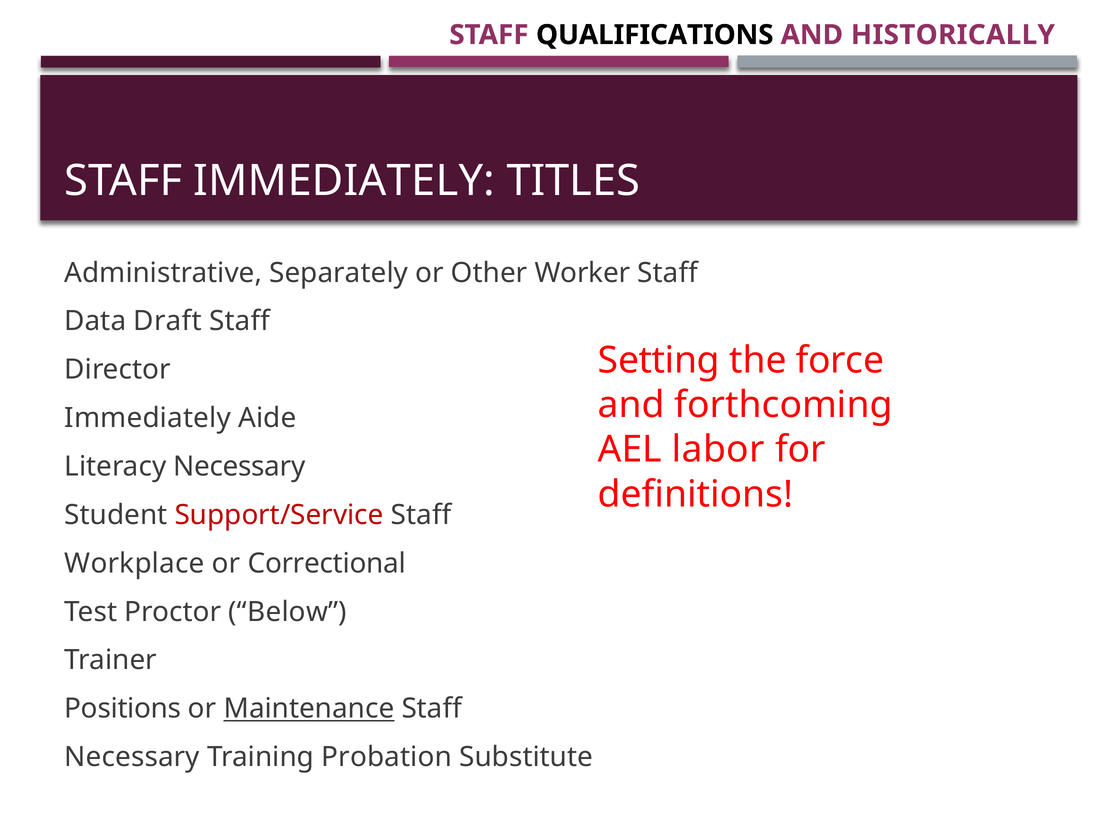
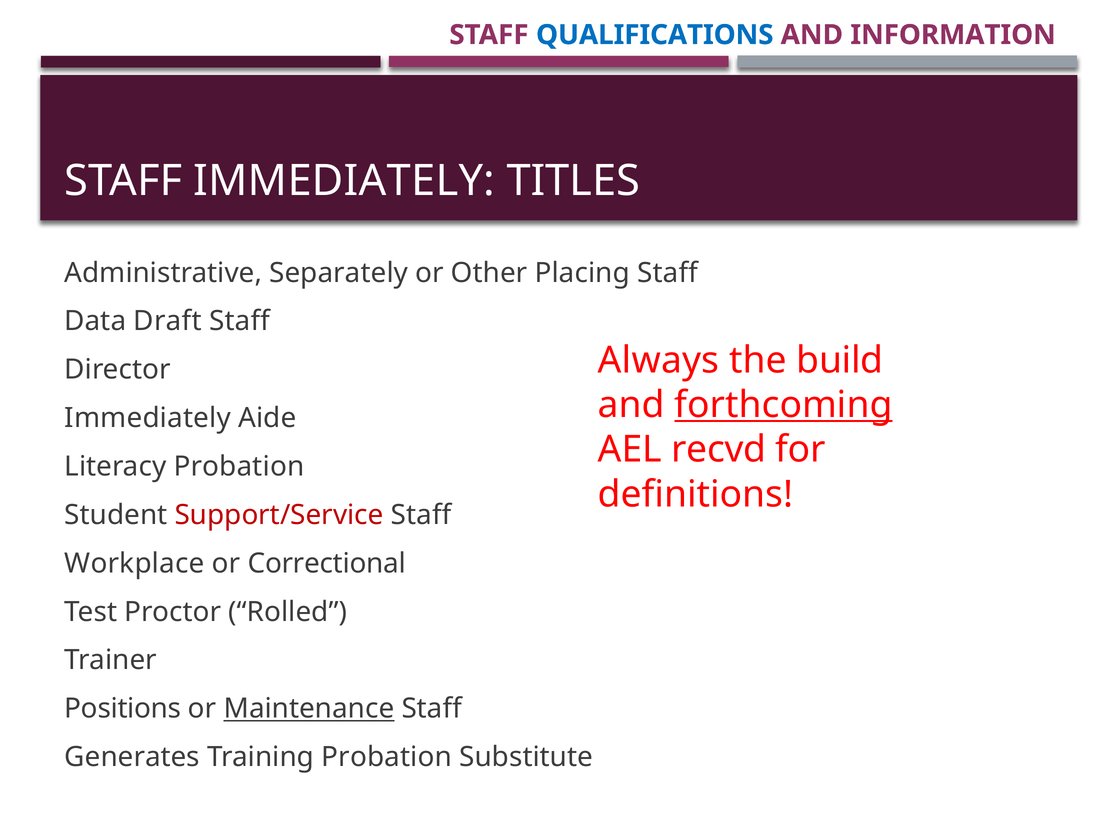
QUALIFICATIONS colour: black -> blue
HISTORICALLY: HISTORICALLY -> INFORMATION
Worker: Worker -> Placing
Setting: Setting -> Always
force: force -> build
forthcoming underline: none -> present
labor: labor -> recvd
Literacy Necessary: Necessary -> Probation
Below: Below -> Rolled
Necessary at (132, 758): Necessary -> Generates
